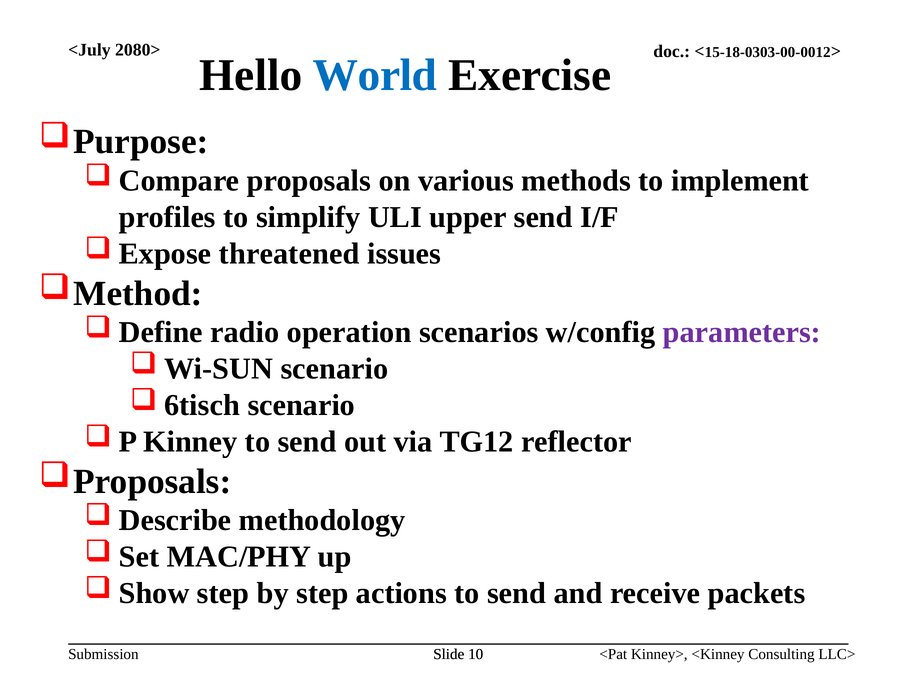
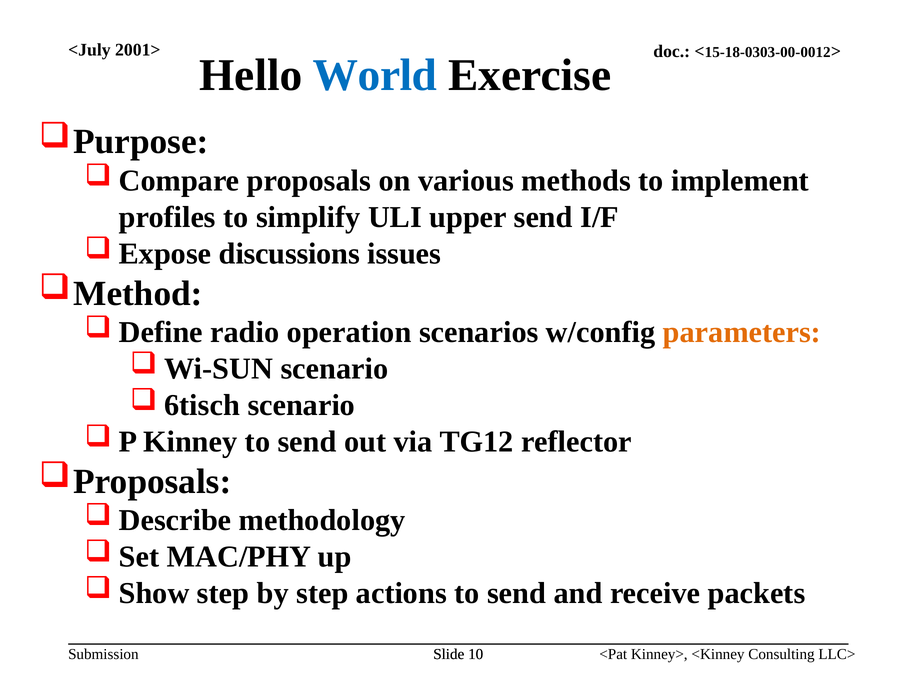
2080>: 2080> -> 2001>
threatened: threatened -> discussions
parameters colour: purple -> orange
